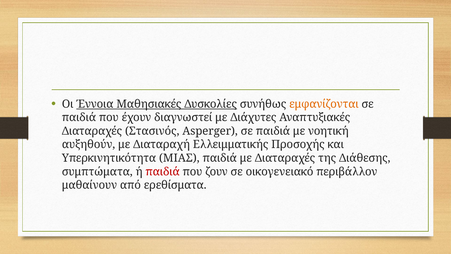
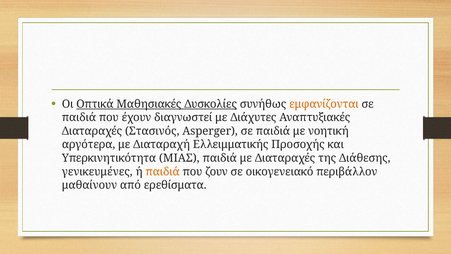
Έννοια: Έννοια -> Οπτικά
αυξηθούν: αυξηθούν -> αργότερα
συμπτώματα: συμπτώματα -> γενικευμένες
παιδιά at (163, 171) colour: red -> orange
